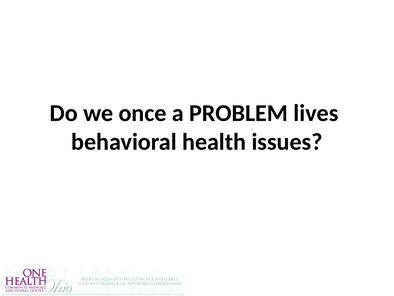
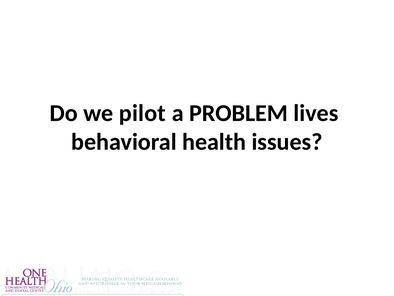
once: once -> pilot
